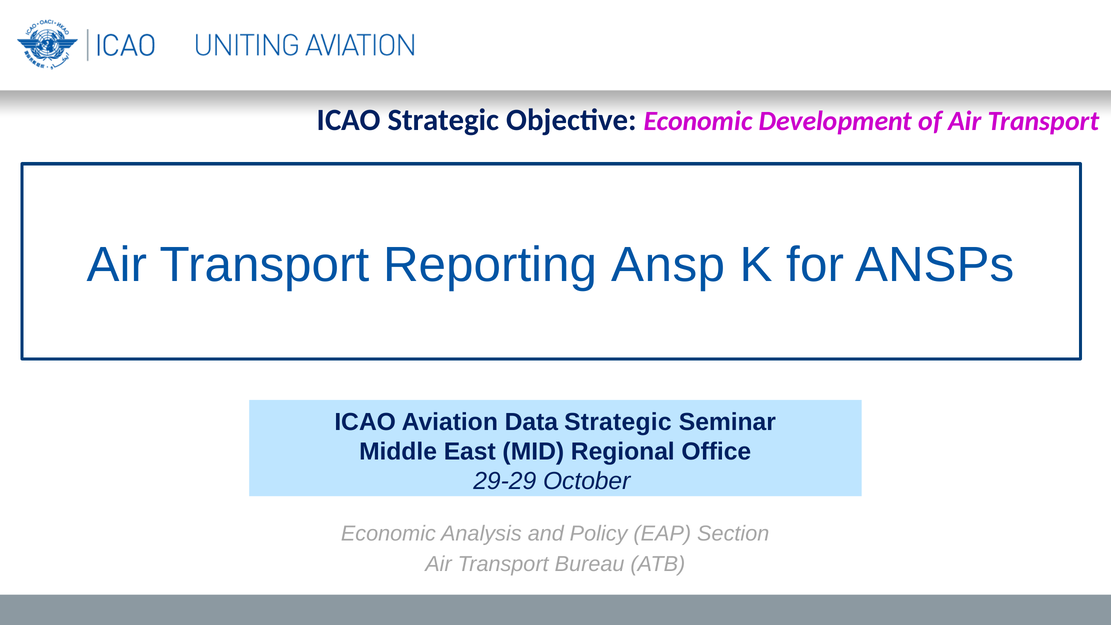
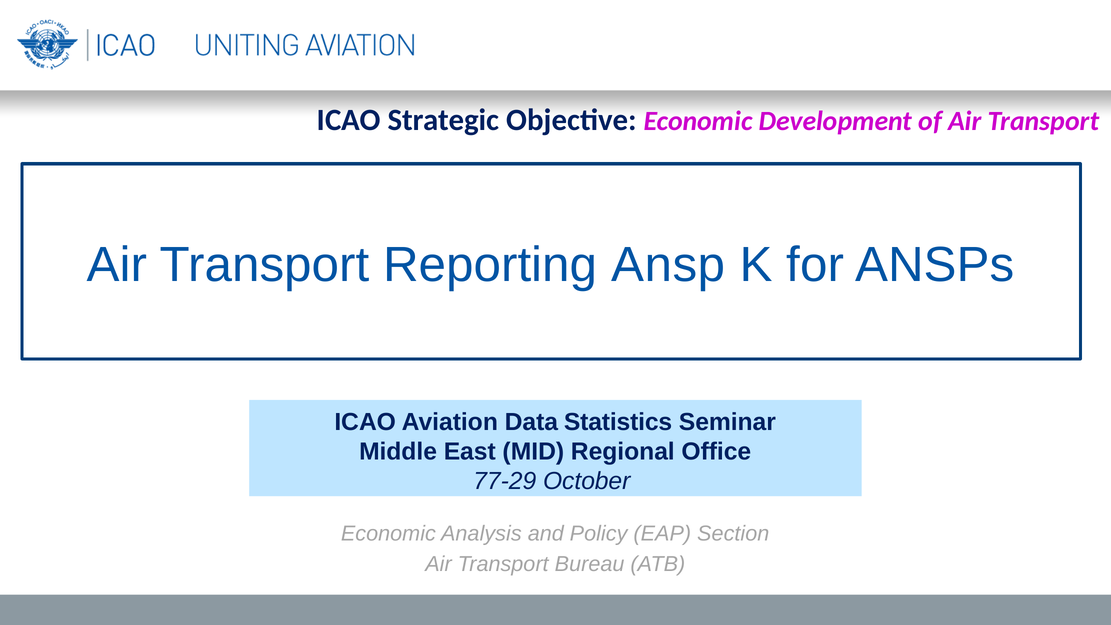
Data Strategic: Strategic -> Statistics
29-29: 29-29 -> 77-29
